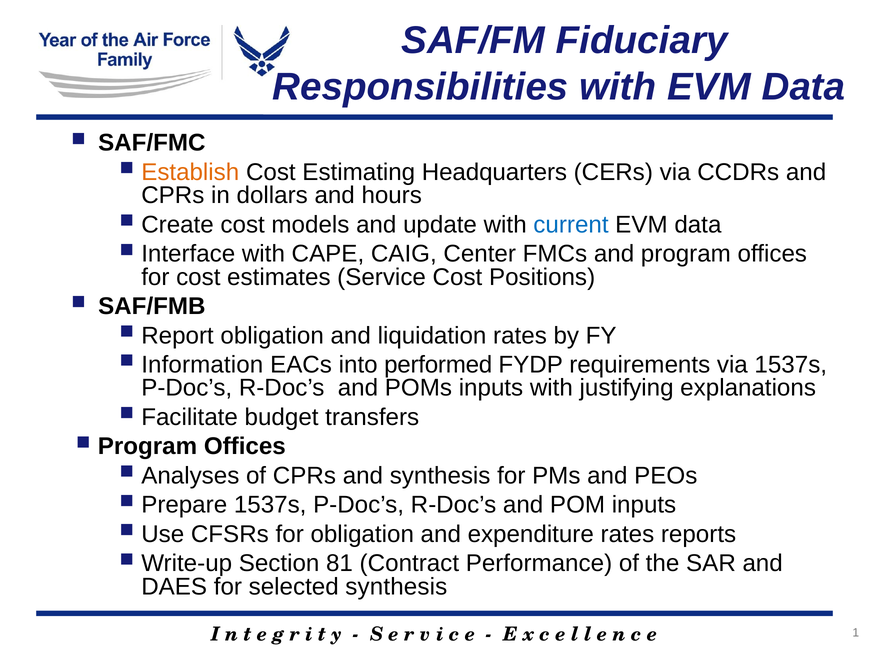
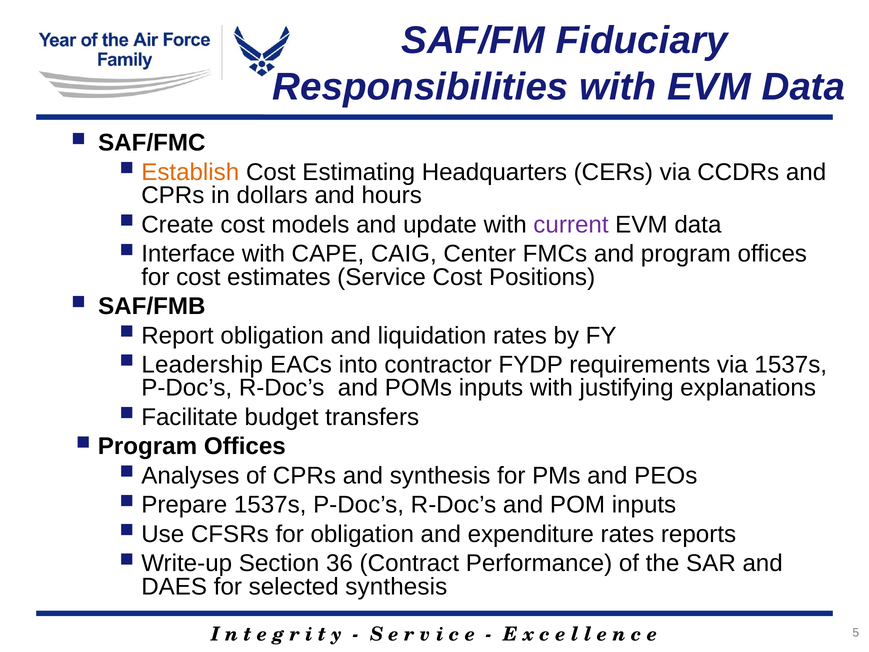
current colour: blue -> purple
Information: Information -> Leadership
performed: performed -> contractor
81: 81 -> 36
1: 1 -> 5
